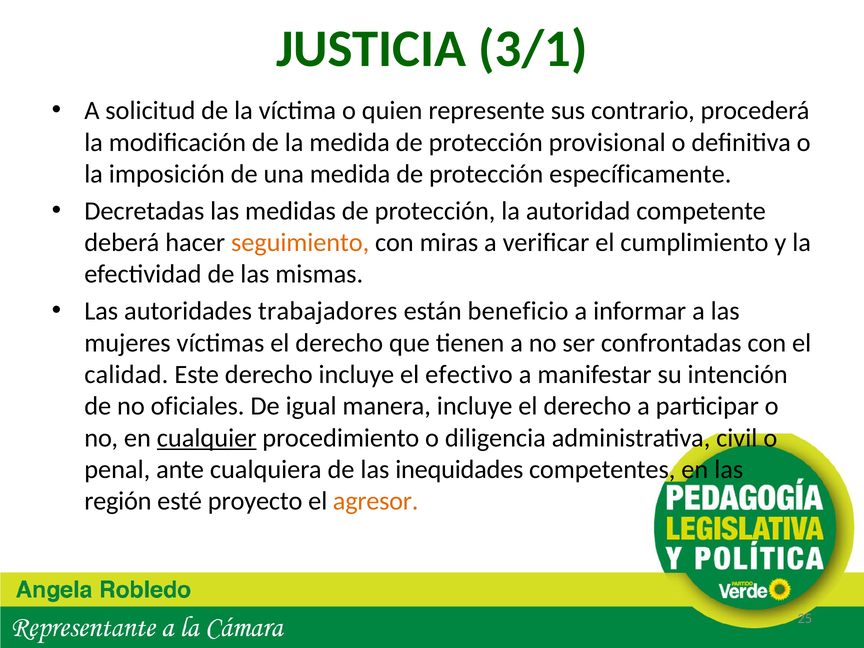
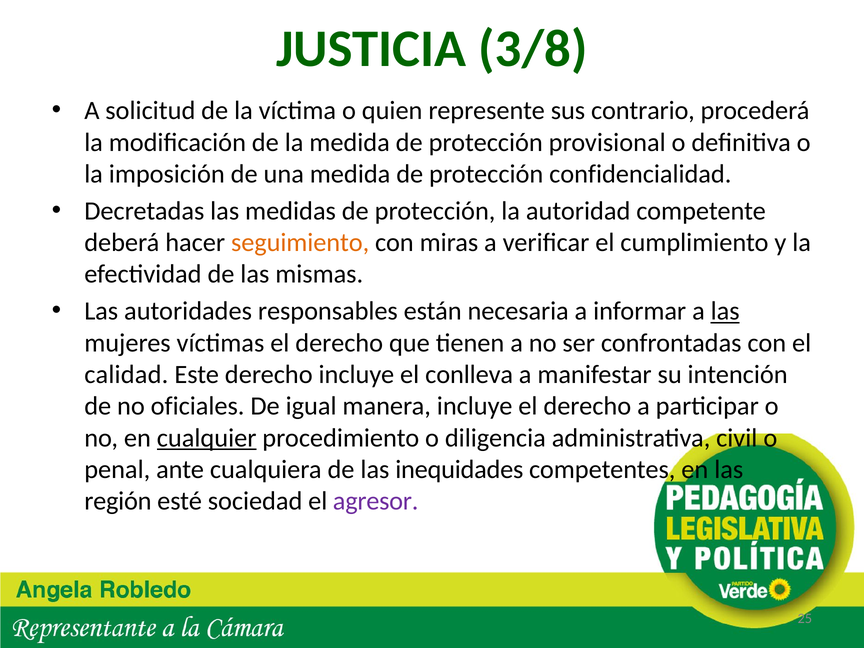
3/1: 3/1 -> 3/8
específicamente: específicamente -> confidencialidad
trabajadores: trabajadores -> responsables
beneficio: beneficio -> necesaria
las at (725, 311) underline: none -> present
efectivo: efectivo -> conlleva
proyecto: proyecto -> sociedad
agresor colour: orange -> purple
